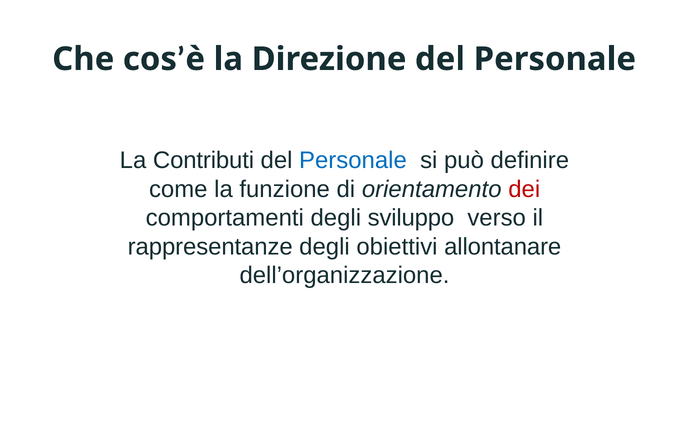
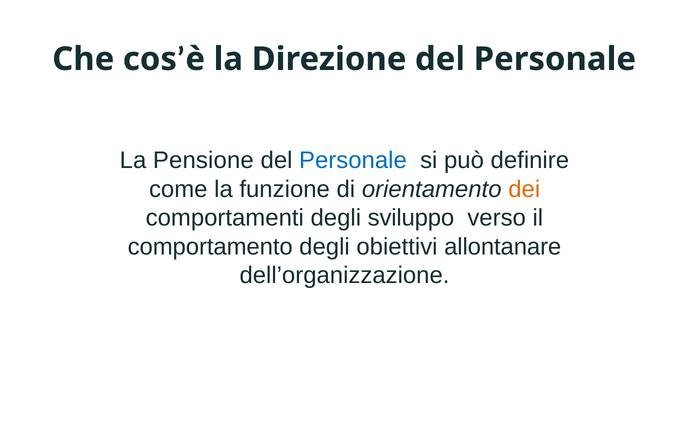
Contributi: Contributi -> Pensione
dei colour: red -> orange
rappresentanze: rappresentanze -> comportamento
